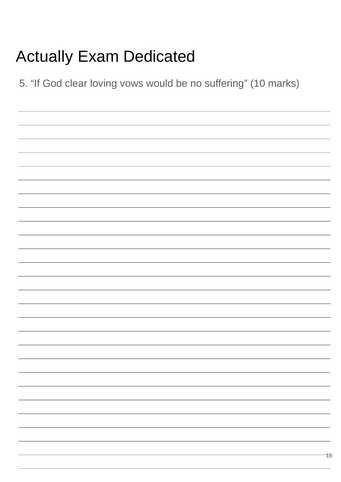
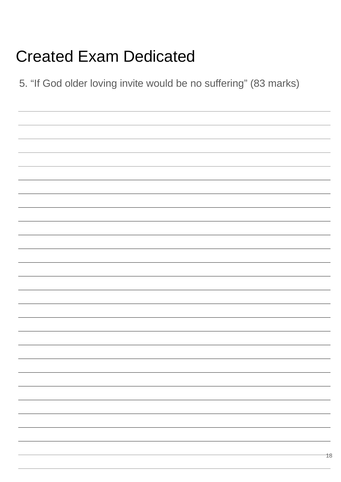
Actually: Actually -> Created
clear: clear -> older
vows: vows -> invite
10: 10 -> 83
